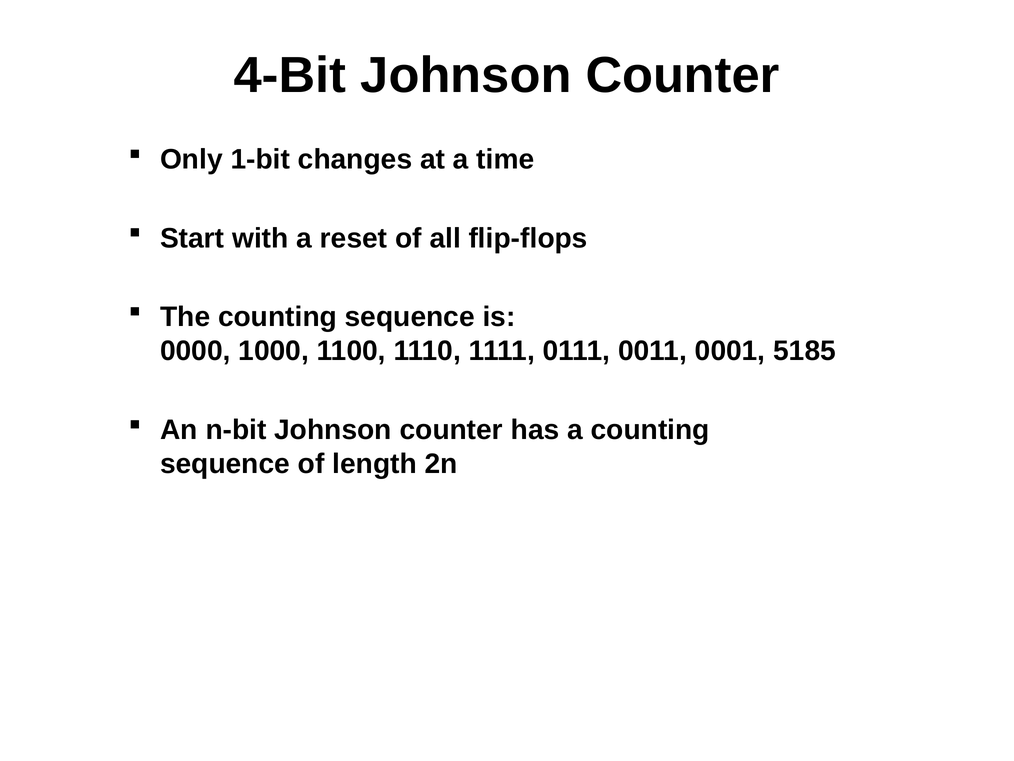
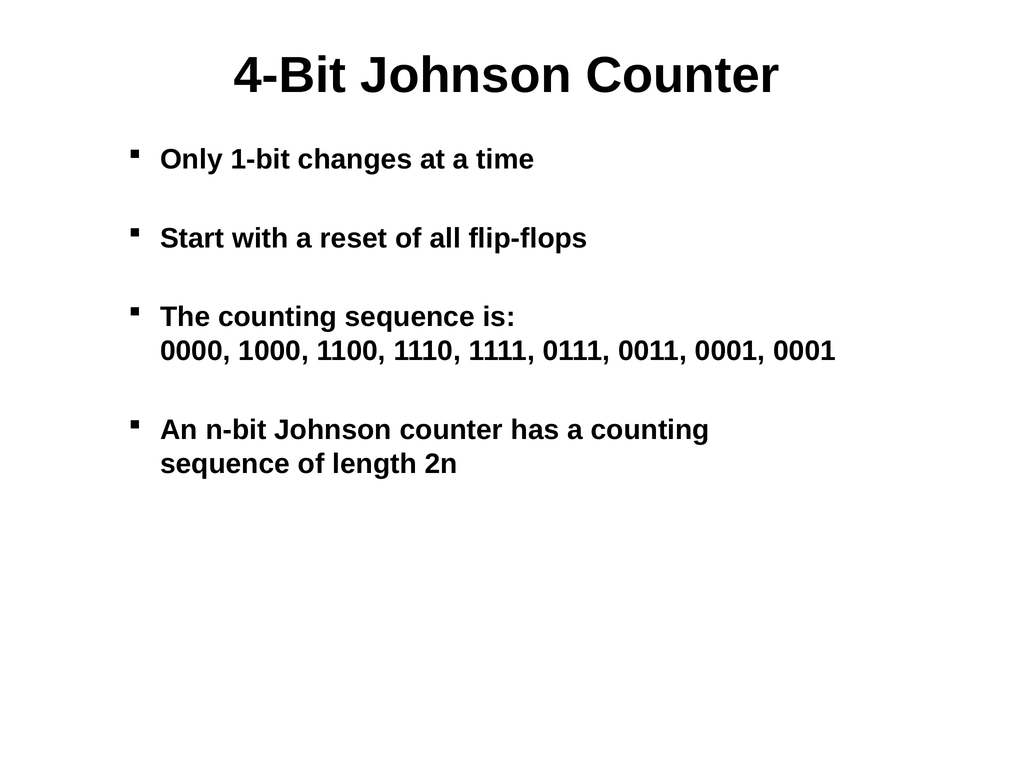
0001 5185: 5185 -> 0001
